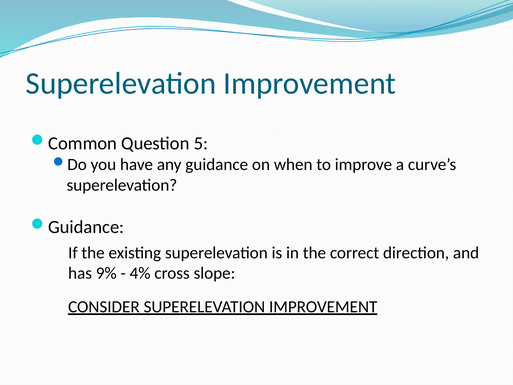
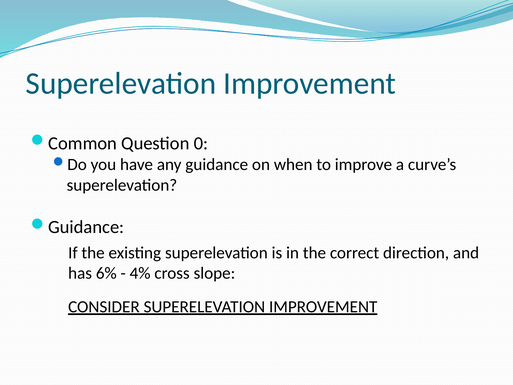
5: 5 -> 0
9%: 9% -> 6%
